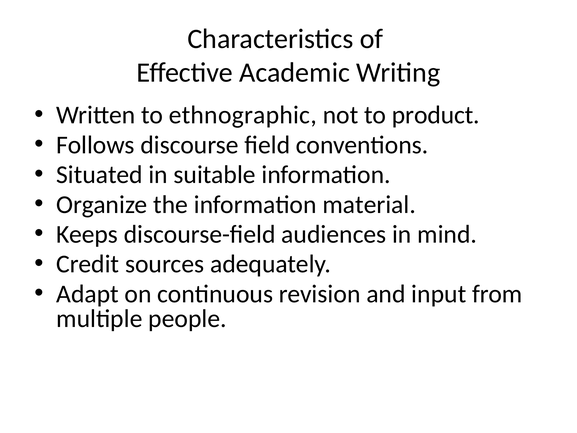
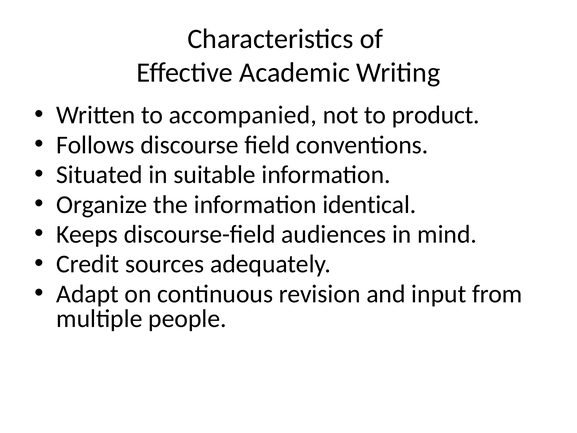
ethnographic: ethnographic -> accompanied
material: material -> identical
